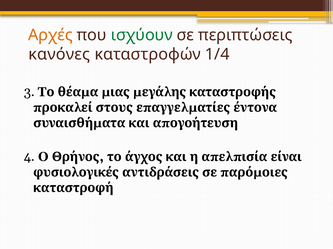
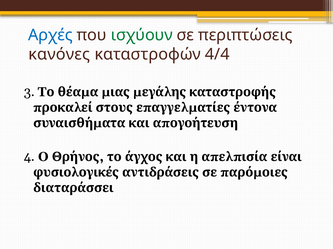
Αρχές colour: orange -> blue
1/4: 1/4 -> 4/4
καταστροφή: καταστροφή -> διαταράσσει
